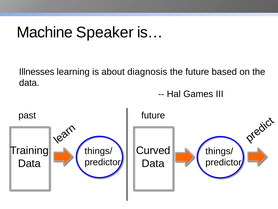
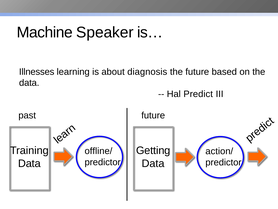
Games: Games -> Predict
Curved: Curved -> Getting
things/ at (98, 151): things/ -> offline/
things/ at (219, 151): things/ -> action/
